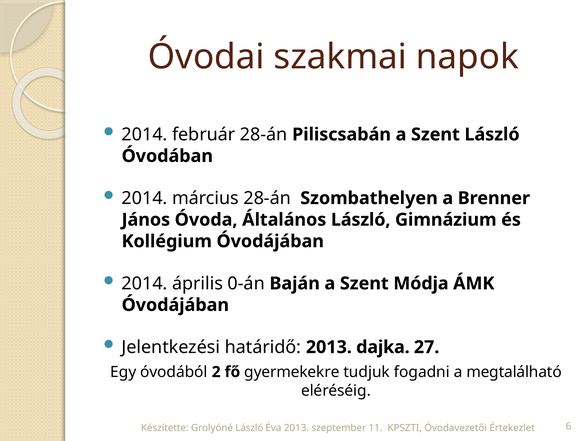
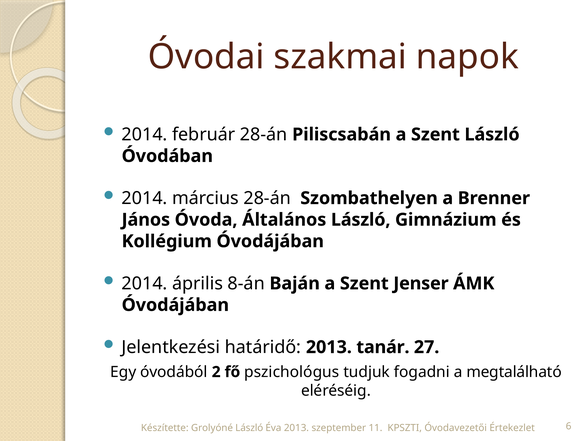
0-án: 0-án -> 8-án
Módja: Módja -> Jenser
dajka: dajka -> tanár
gyermekekre: gyermekekre -> pszichológus
